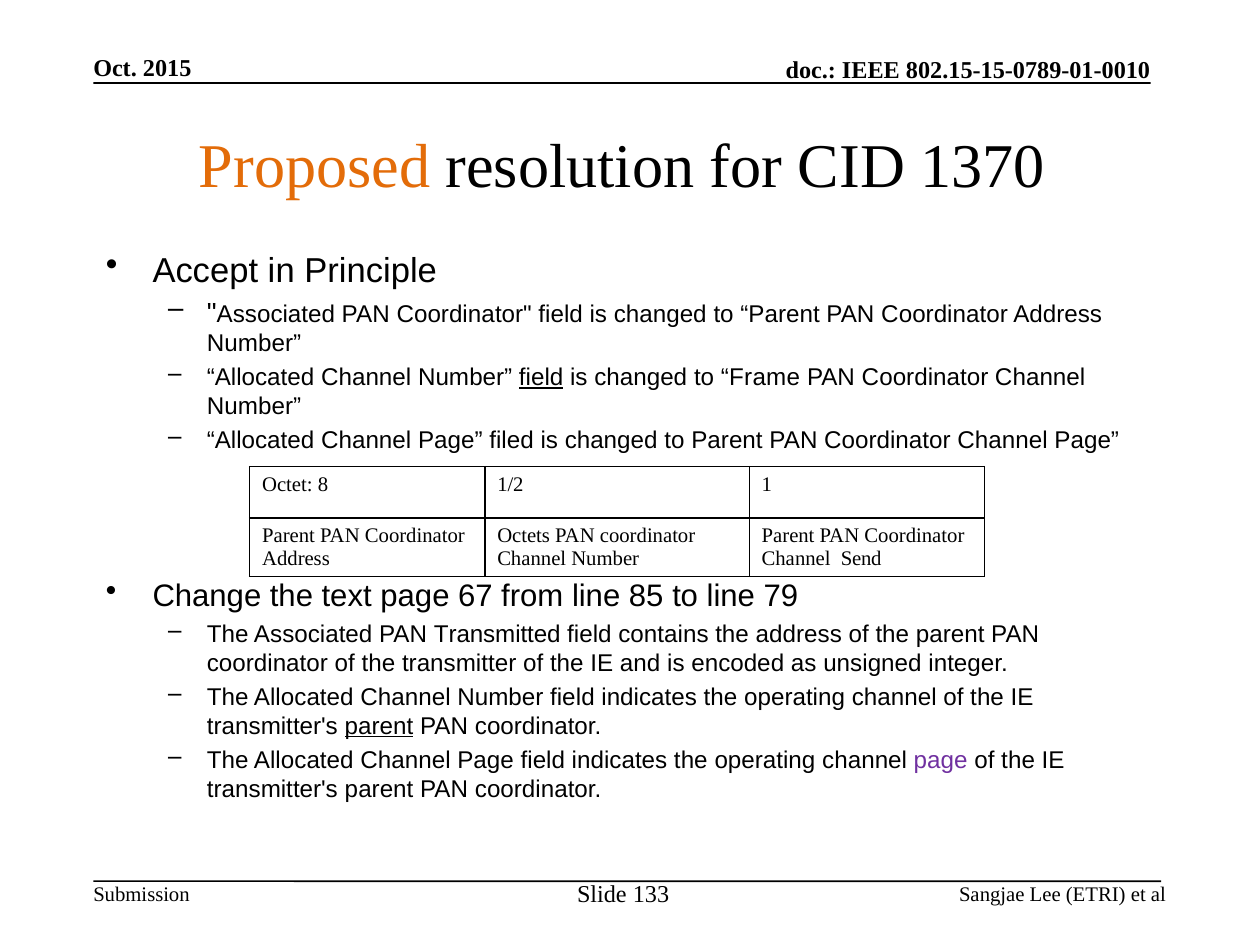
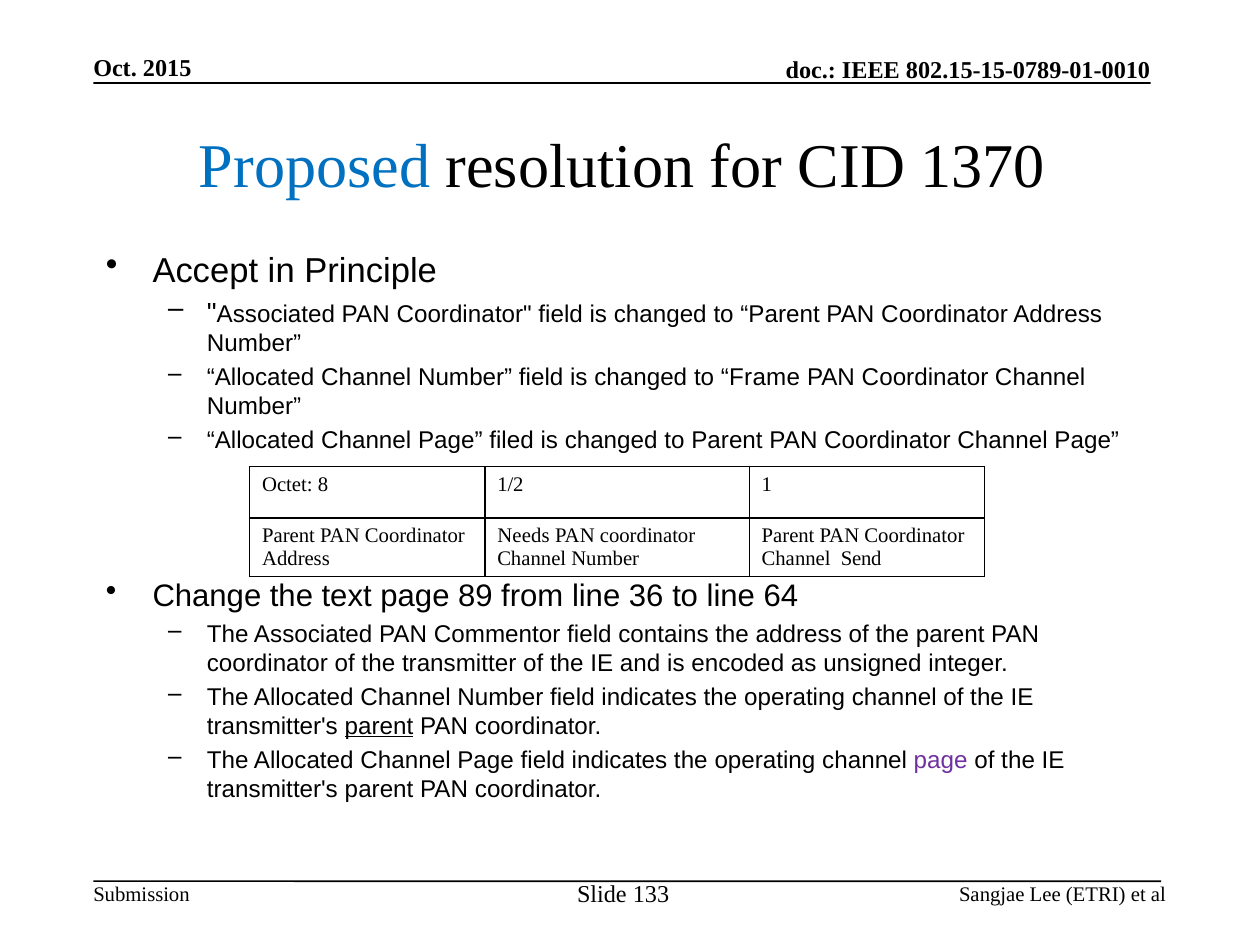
Proposed colour: orange -> blue
field at (541, 378) underline: present -> none
Octets: Octets -> Needs
67: 67 -> 89
85: 85 -> 36
79: 79 -> 64
Transmitted: Transmitted -> Commentor
